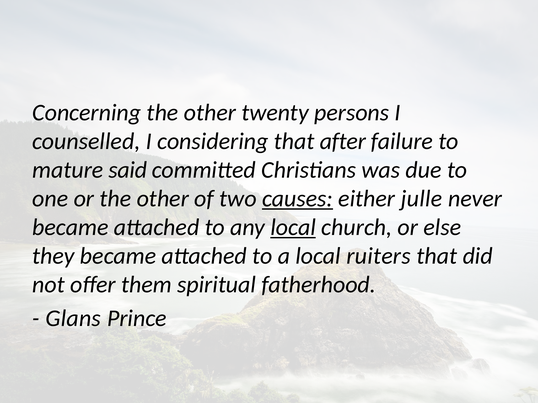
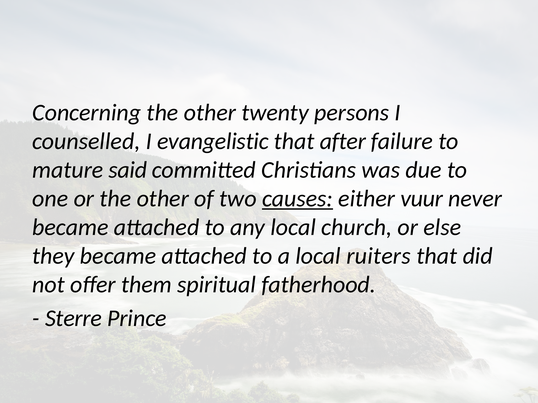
considering: considering -> evangelistic
julle: julle -> vuur
local at (293, 228) underline: present -> none
Glans: Glans -> Sterre
